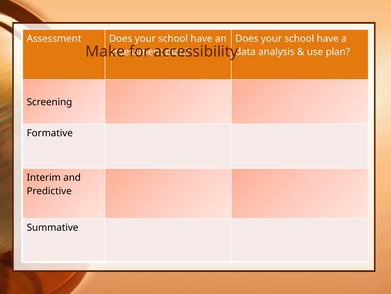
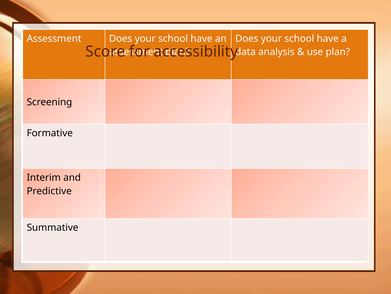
Make: Make -> Score
